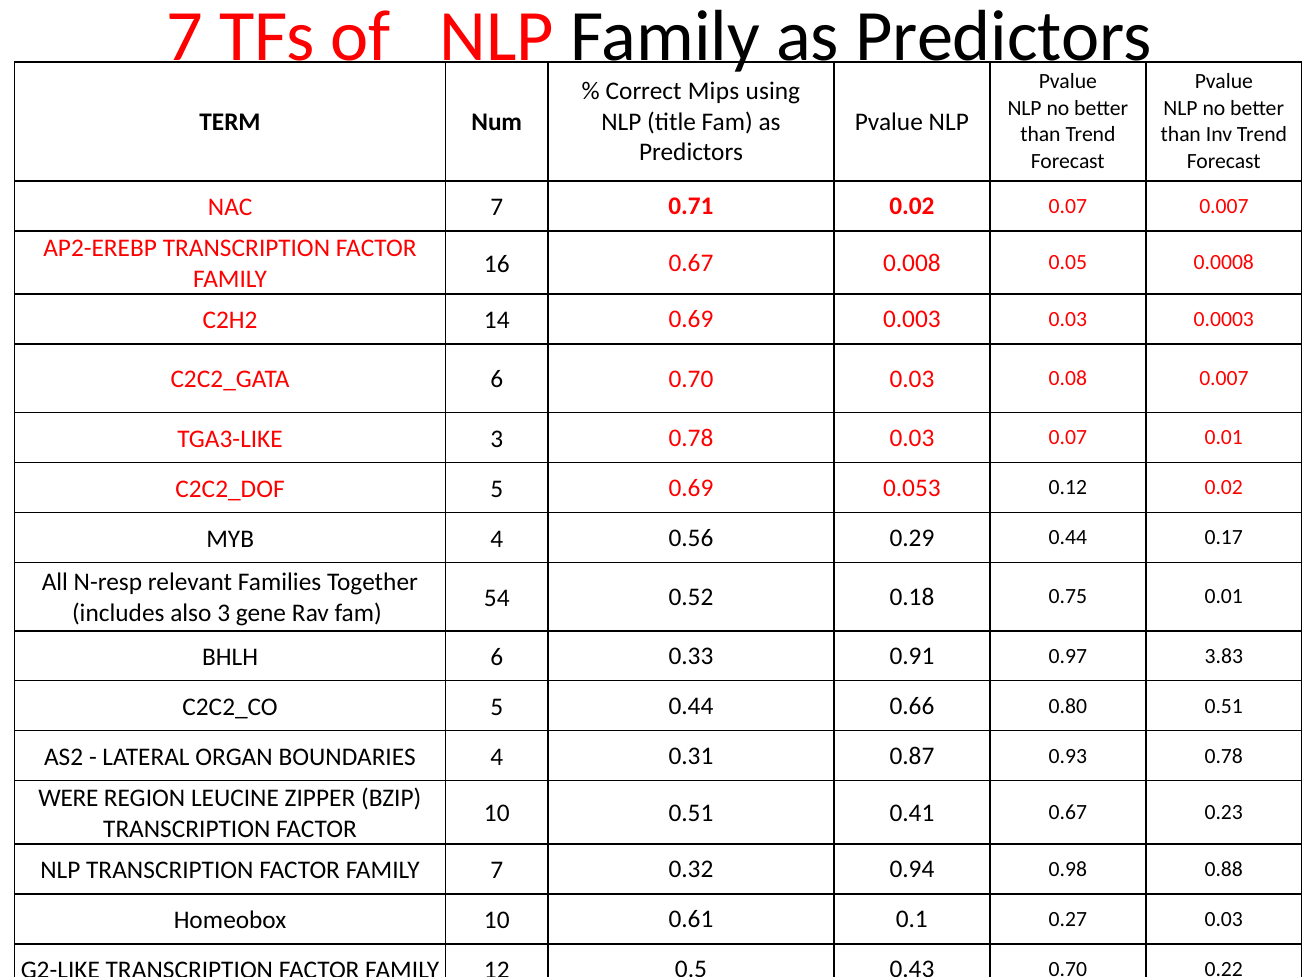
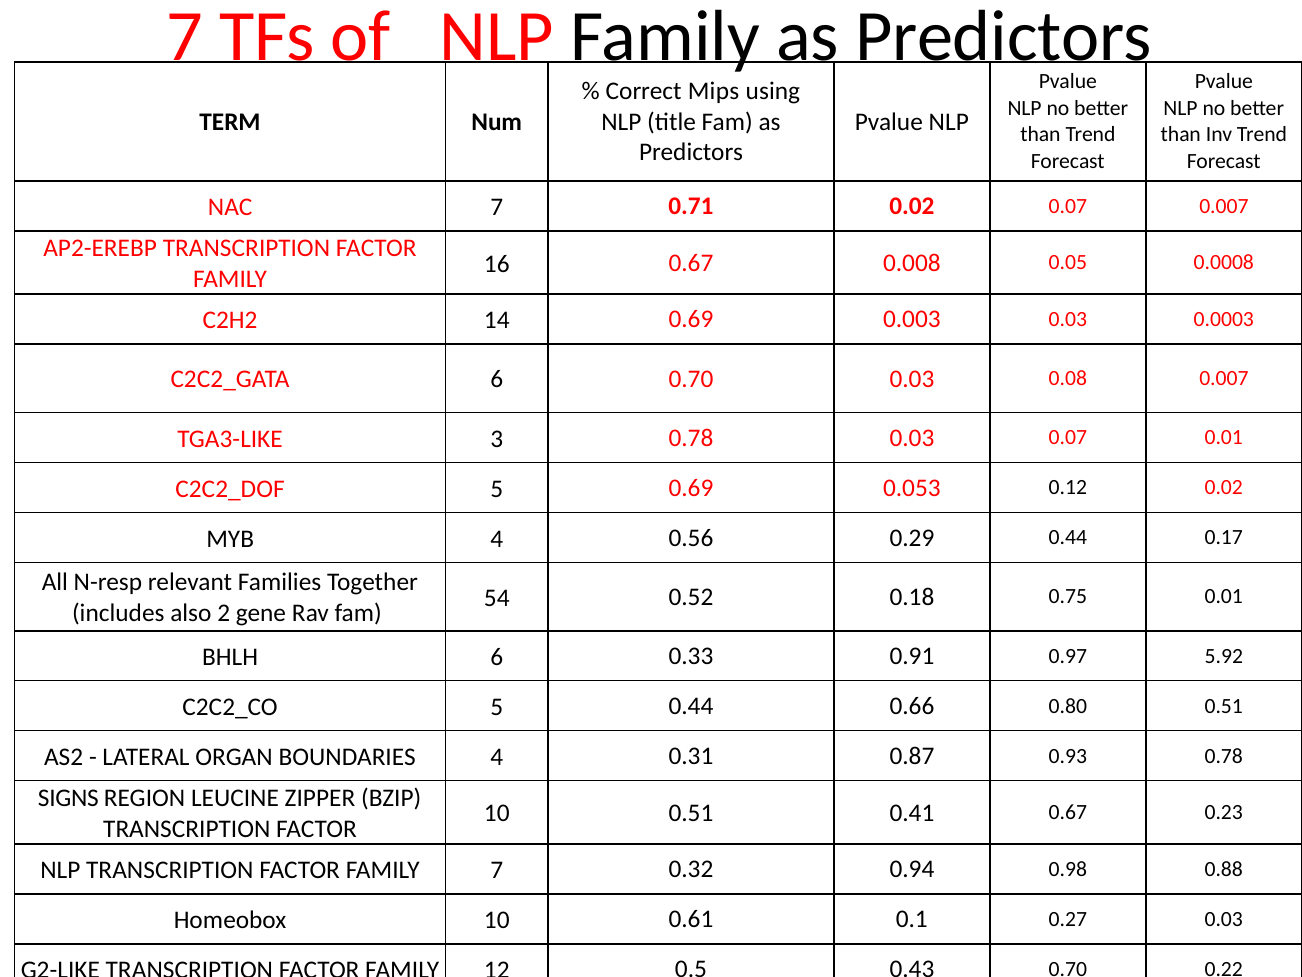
also 3: 3 -> 2
3.83: 3.83 -> 5.92
WERE: WERE -> SIGNS
